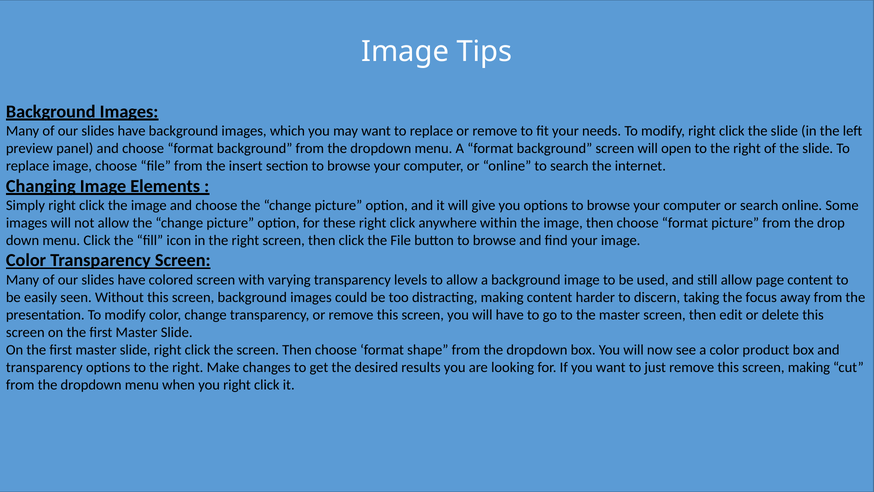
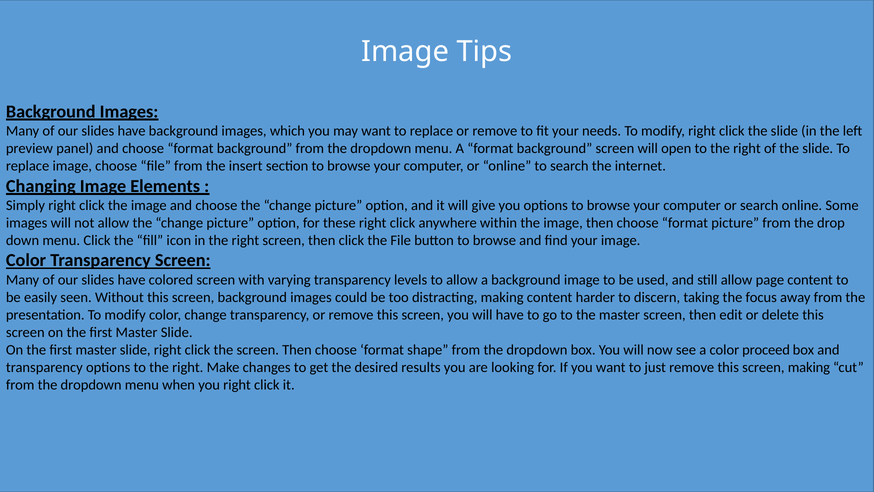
product: product -> proceed
